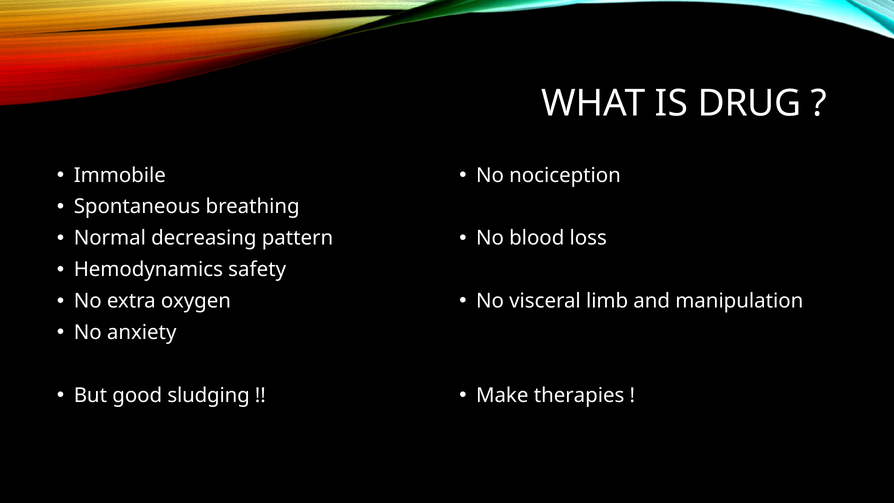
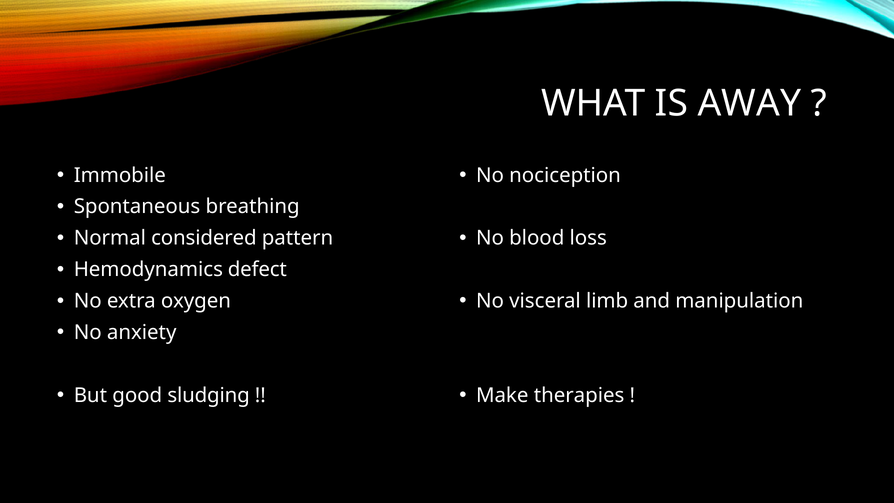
DRUG: DRUG -> AWAY
decreasing: decreasing -> considered
safety: safety -> defect
